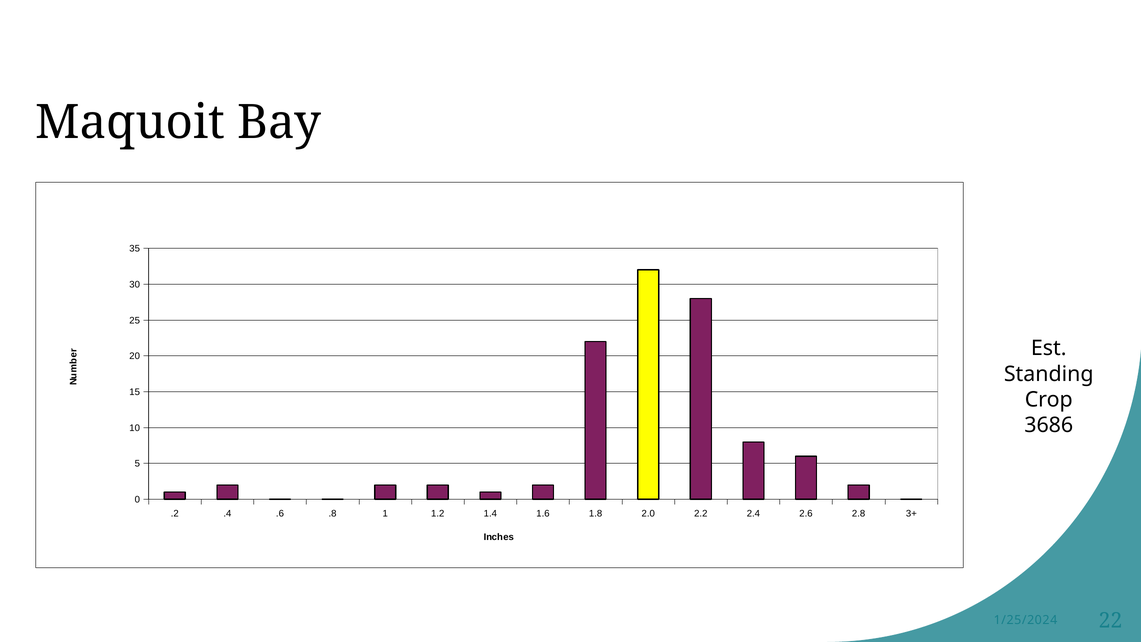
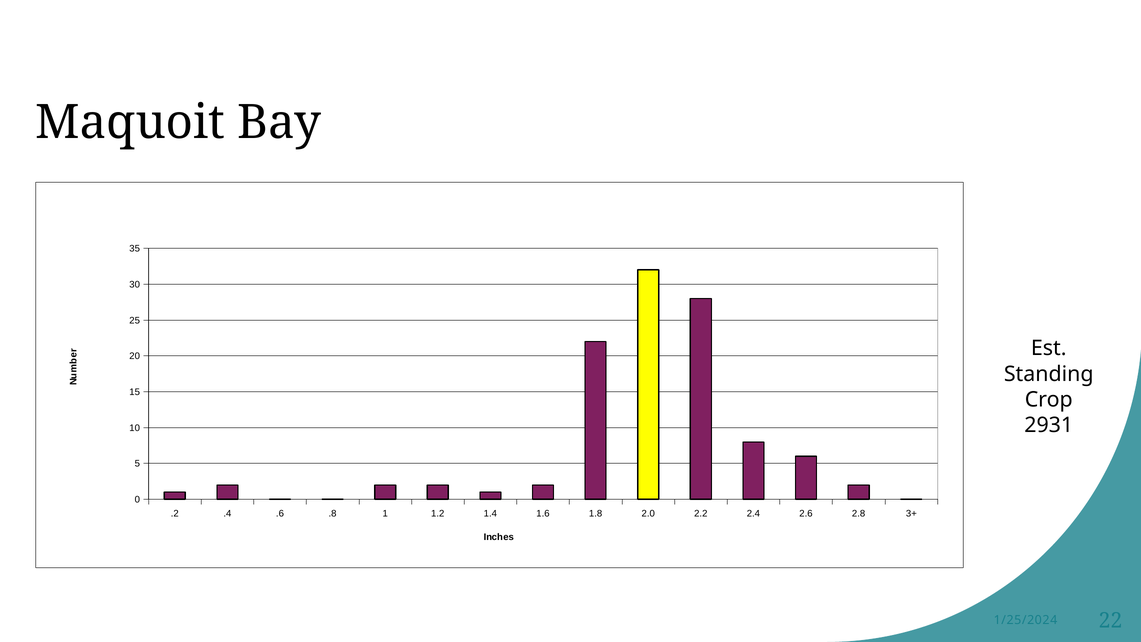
3686: 3686 -> 2931
